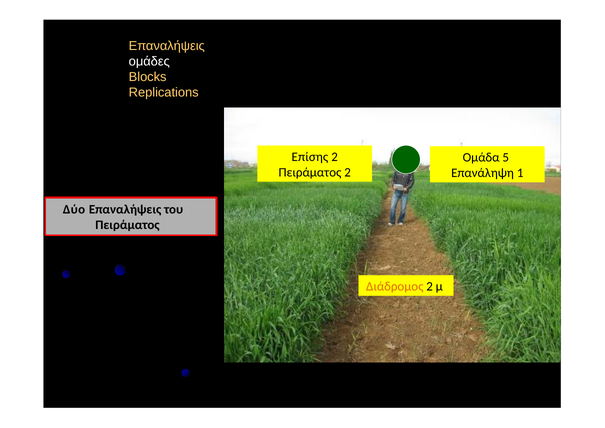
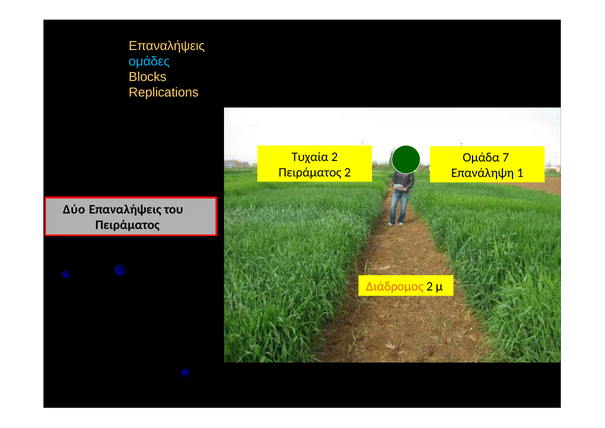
ομάδες colour: white -> light blue
Επίσης: Επίσης -> Τυχαία
5: 5 -> 7
